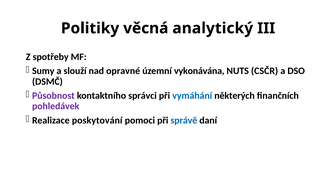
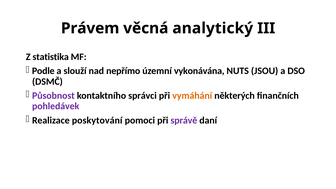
Politiky: Politiky -> Právem
spotřeby: spotřeby -> statistika
Sumy: Sumy -> Podle
opravné: opravné -> nepřímo
CSČR: CSČR -> JSOU
vymáhání colour: blue -> orange
správě colour: blue -> purple
